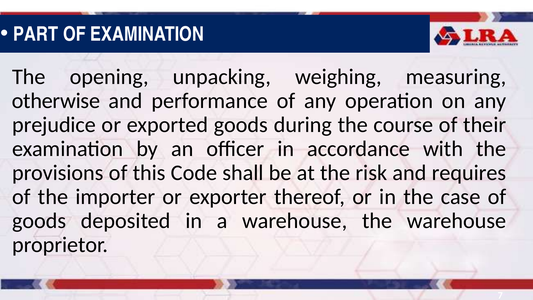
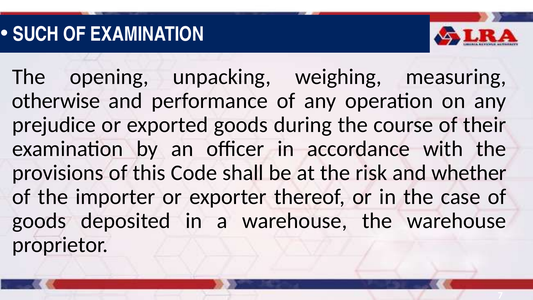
PART: PART -> SUCH
requires: requires -> whether
